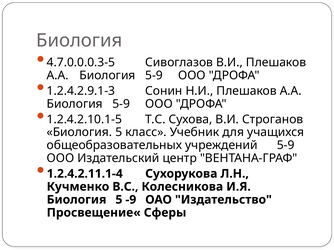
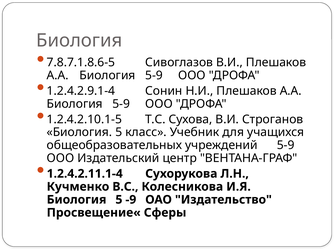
4.7.0.0.0.3-5: 4.7.0.0.0.3-5 -> 7.8.7.1.8.6-5
1.2.4.2.9.1-3: 1.2.4.2.9.1-3 -> 1.2.4.2.9.1-4
